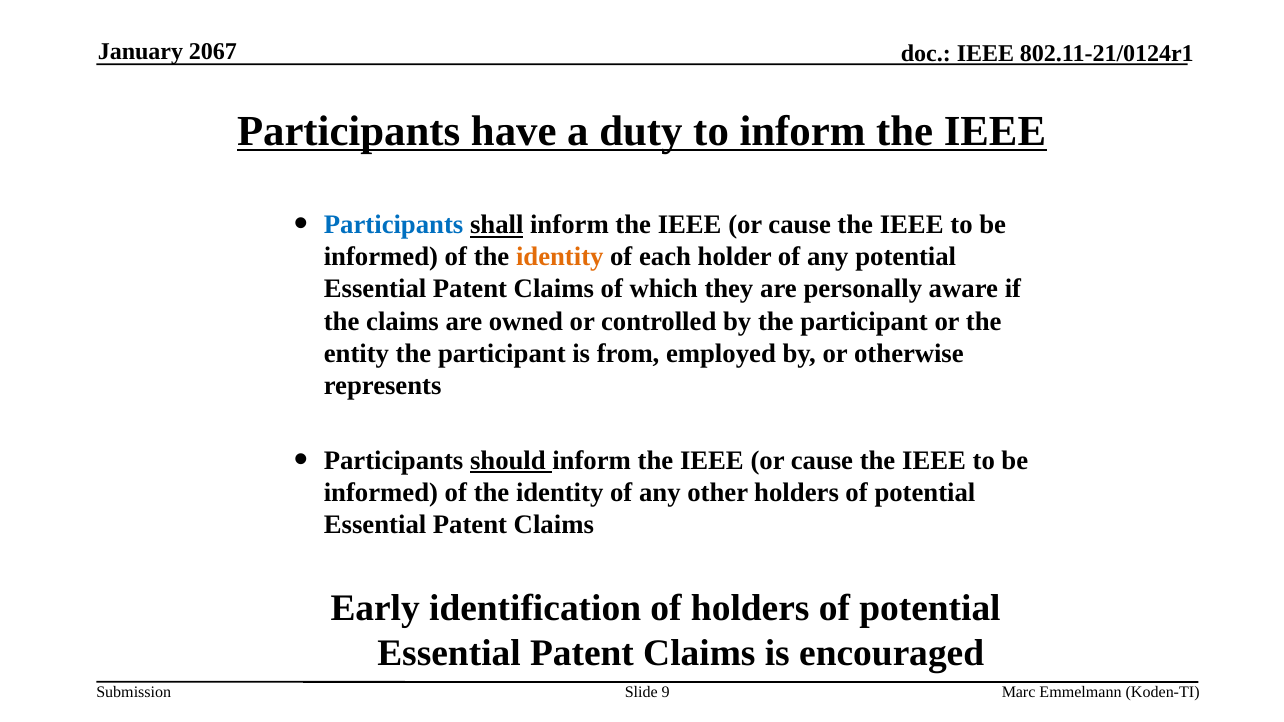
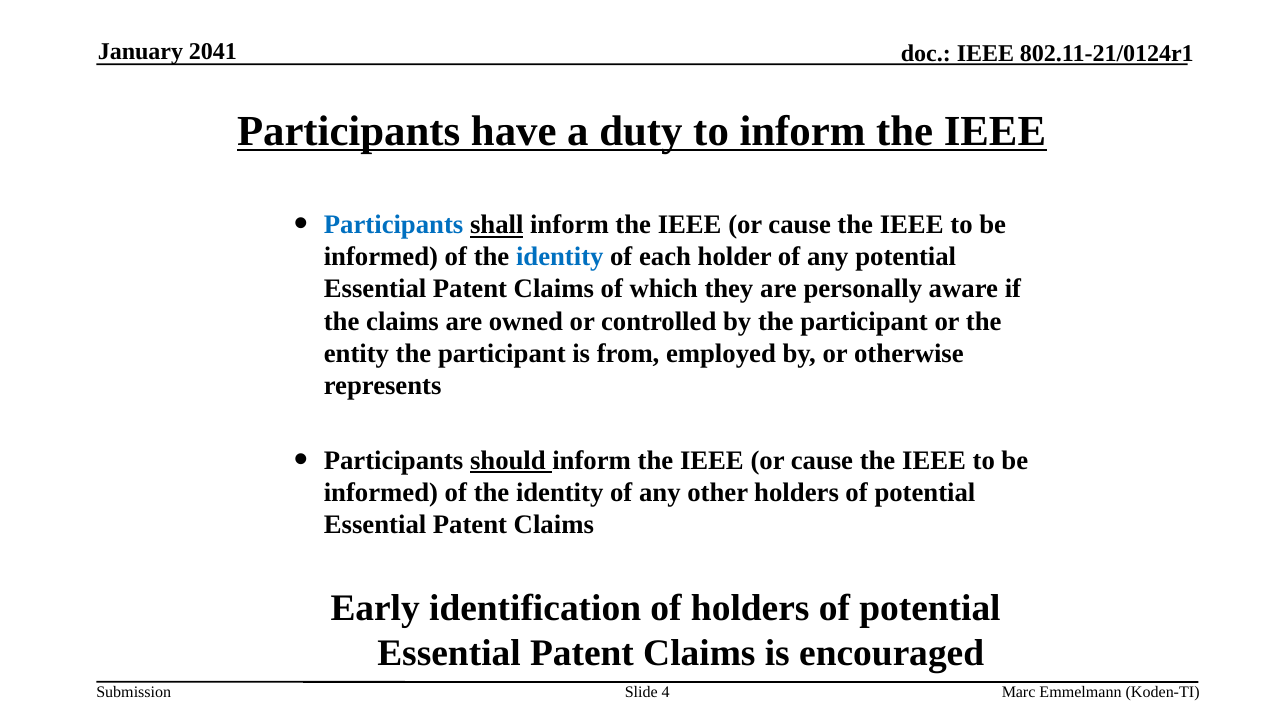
2067: 2067 -> 2041
identity at (560, 257) colour: orange -> blue
9: 9 -> 4
